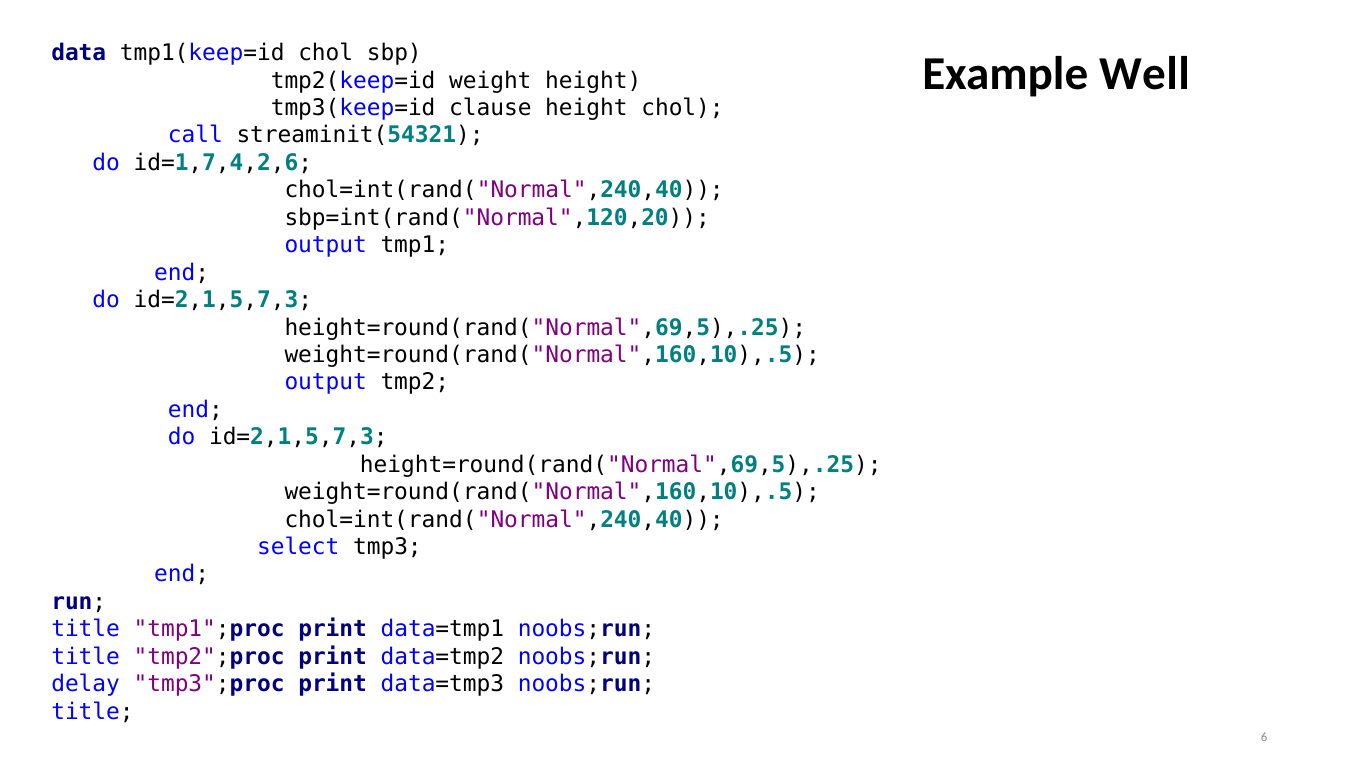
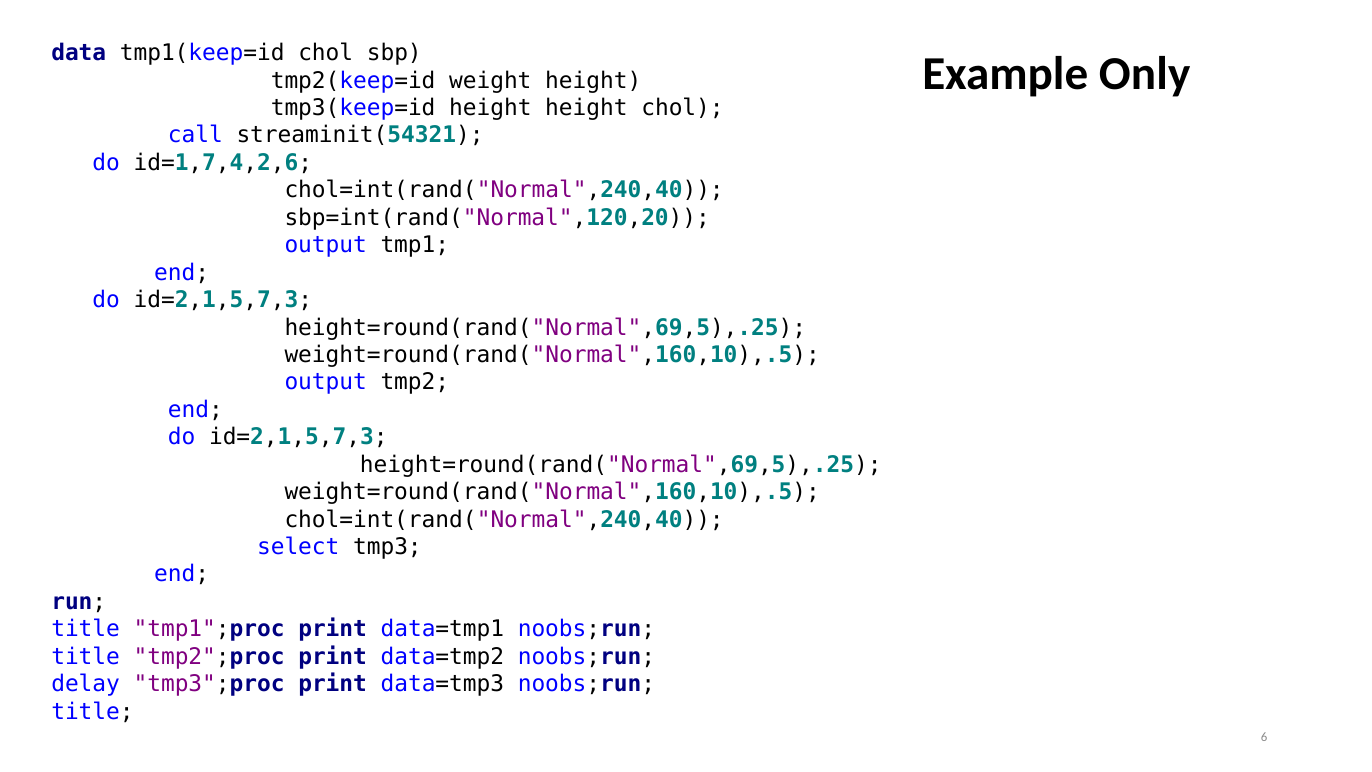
Well: Well -> Only
tmp3(keep=id clause: clause -> height
